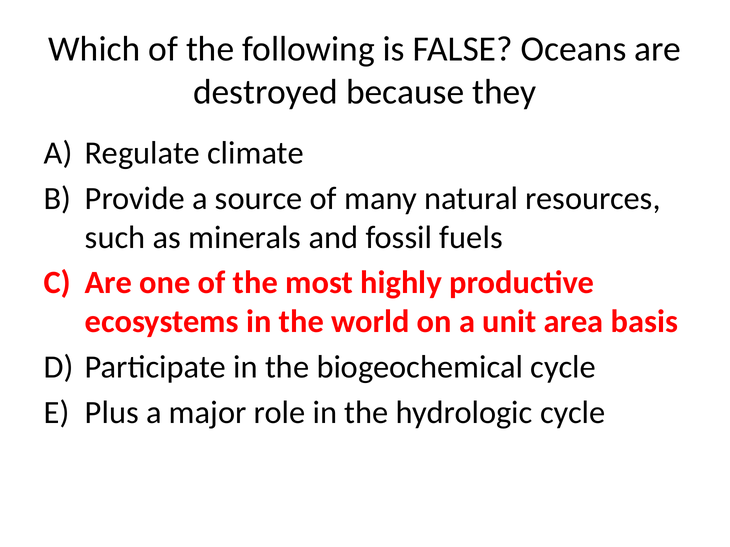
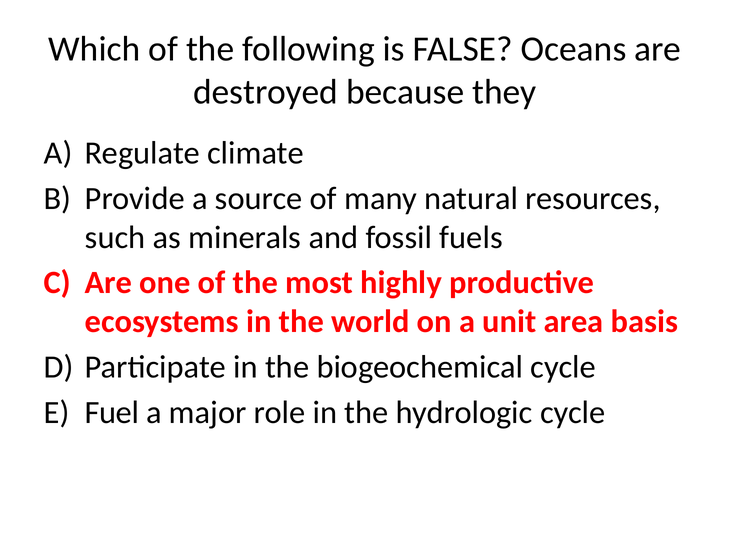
Plus: Plus -> Fuel
